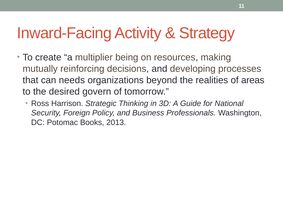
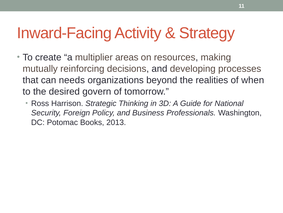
being: being -> areas
areas: areas -> when
